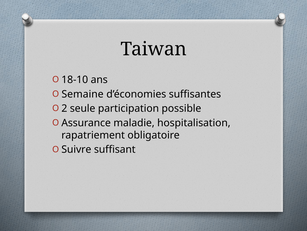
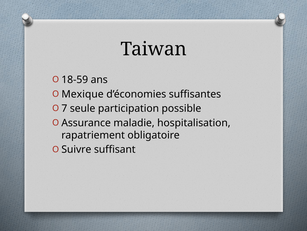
18-10: 18-10 -> 18-59
Semaine: Semaine -> Mexique
2: 2 -> 7
